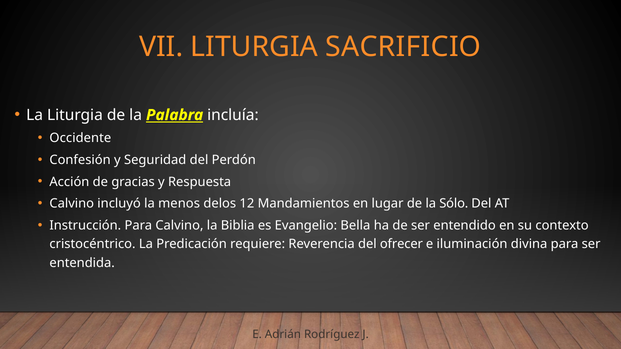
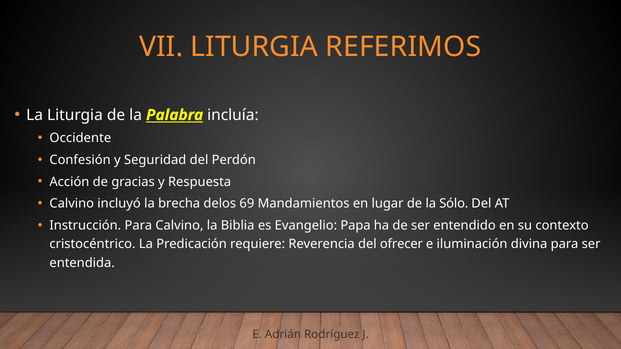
SACRIFICIO: SACRIFICIO -> REFERIMOS
menos: menos -> brecha
12: 12 -> 69
Bella: Bella -> Papa
